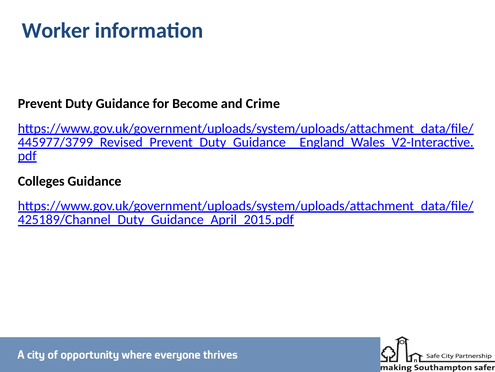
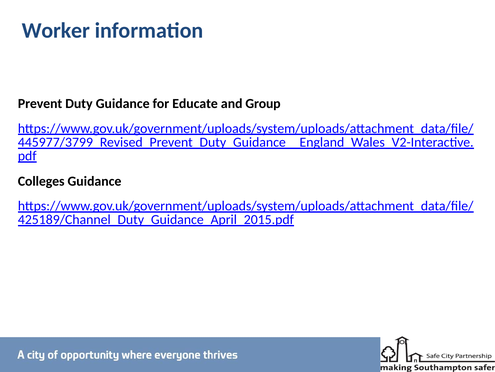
Become: Become -> Educate
Crime: Crime -> Group
